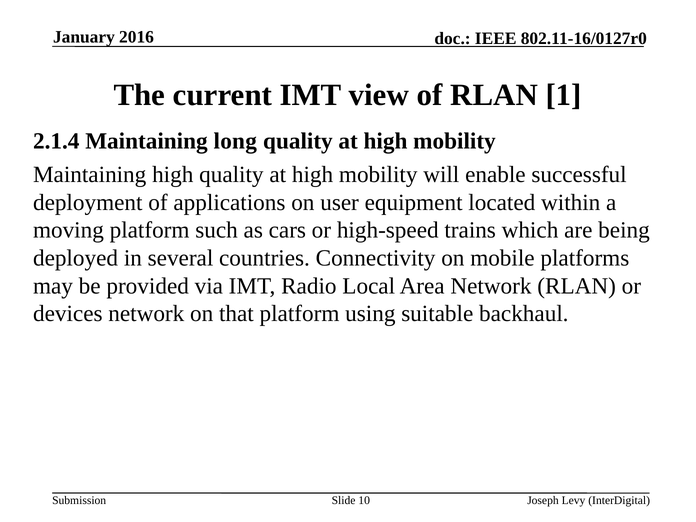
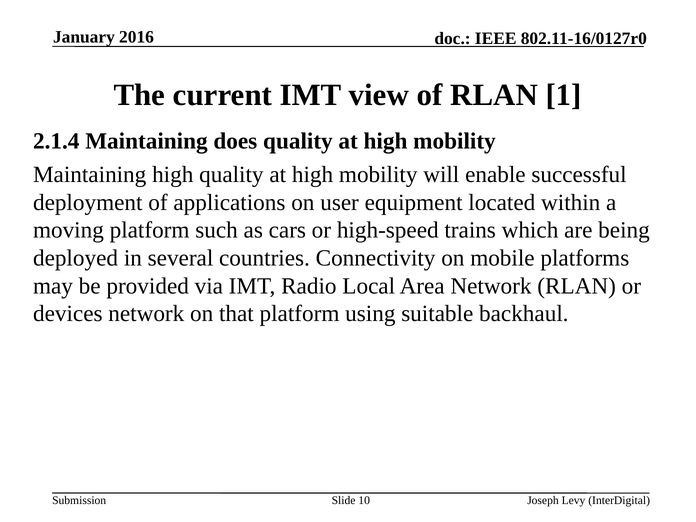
long: long -> does
